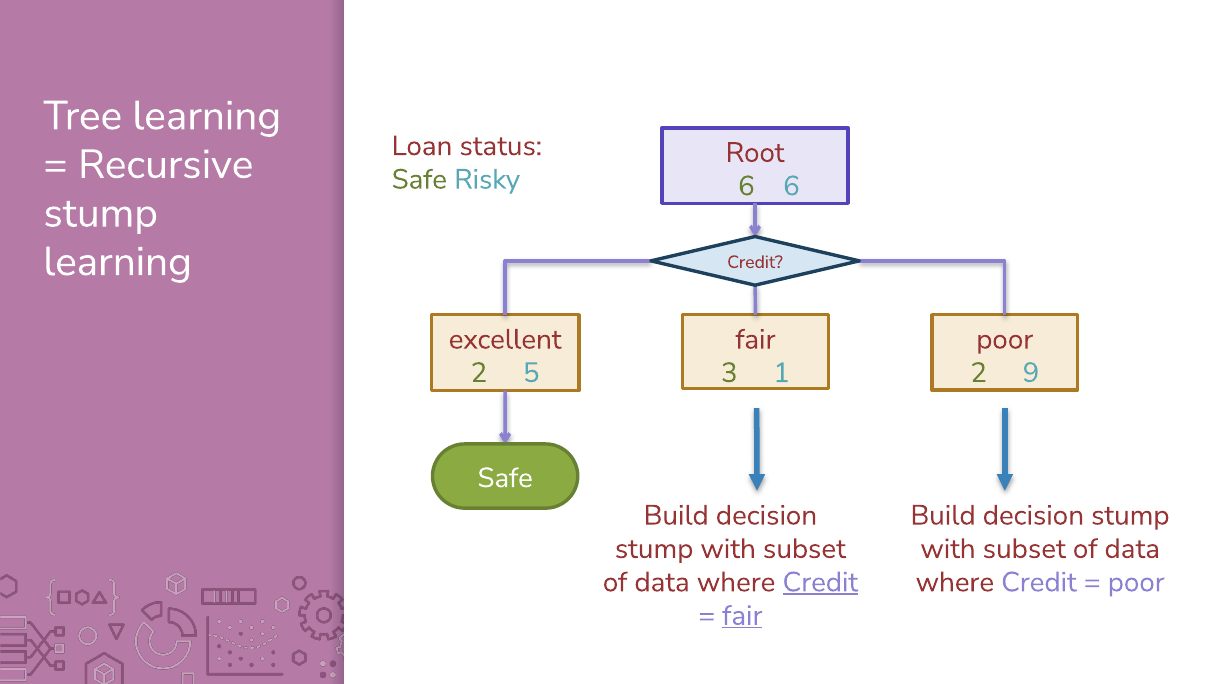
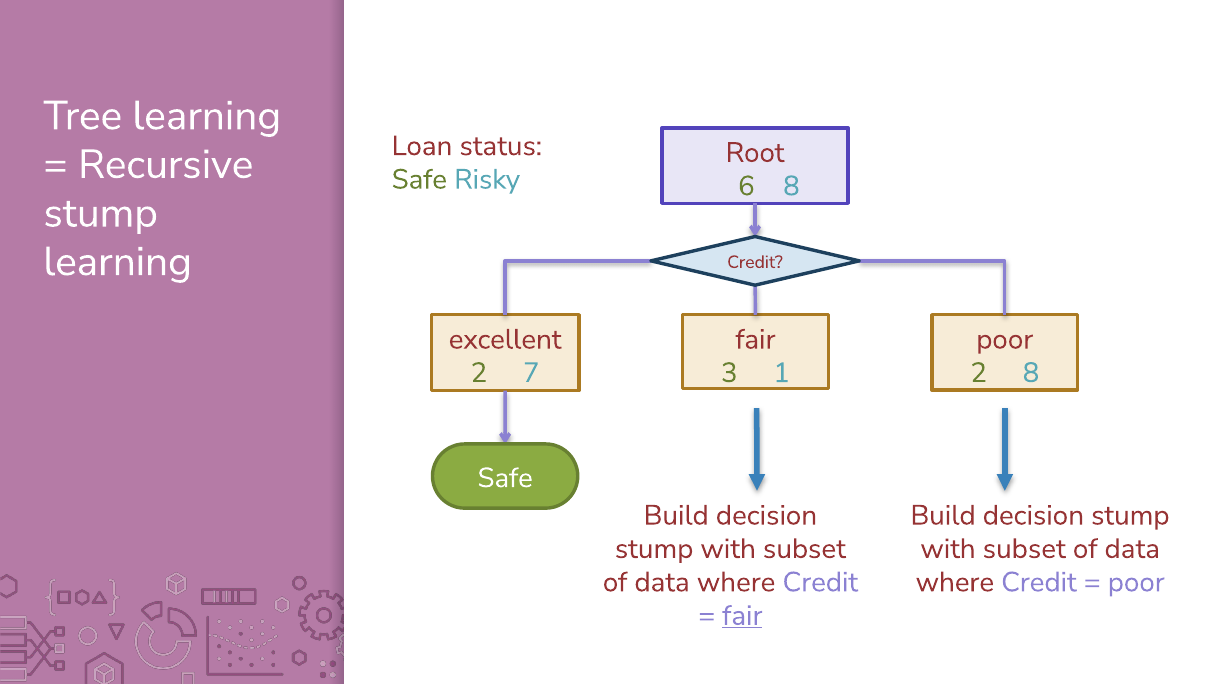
6 6: 6 -> 8
5: 5 -> 7
2 9: 9 -> 8
Credit at (820, 583) underline: present -> none
